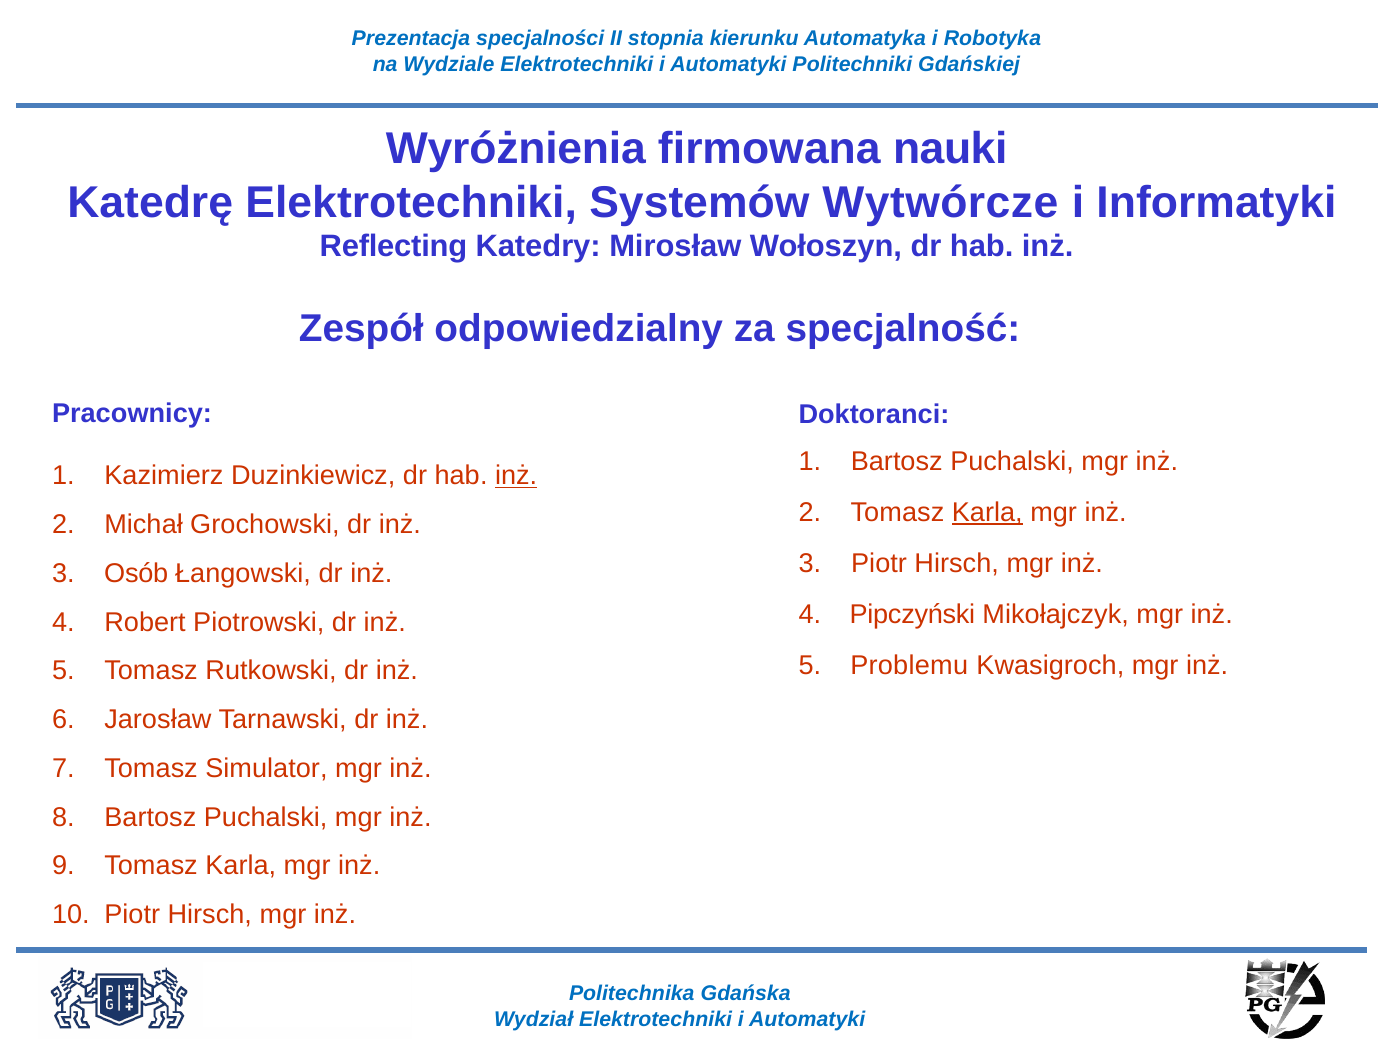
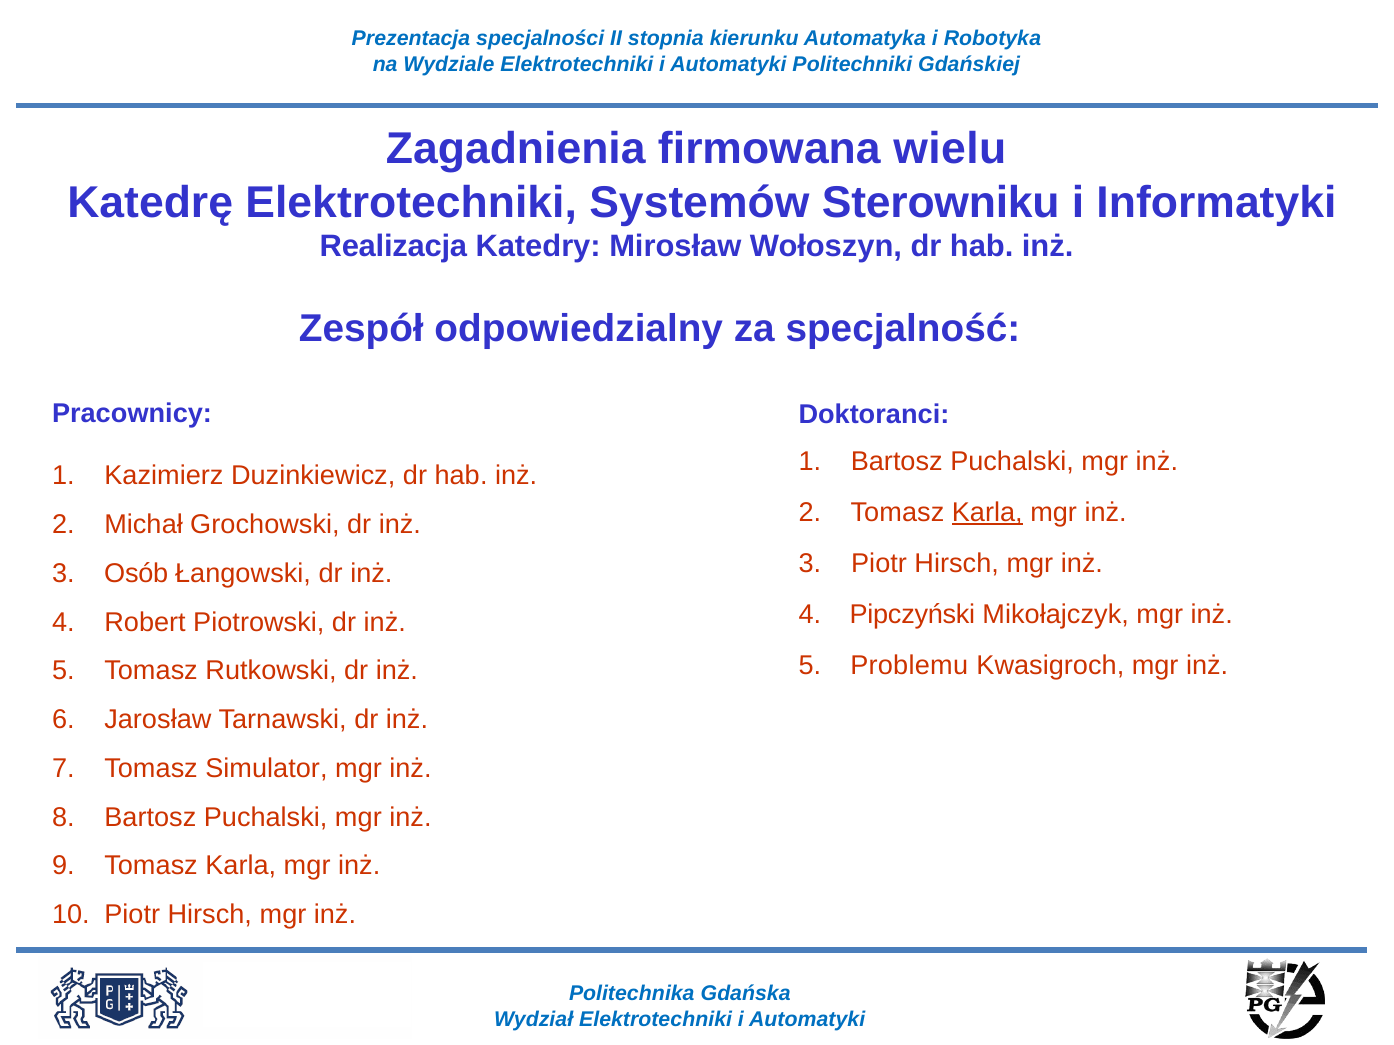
Wyróżnienia: Wyróżnienia -> Zagadnienia
nauki: nauki -> wielu
Wytwórcze: Wytwórcze -> Sterowniku
Reflecting: Reflecting -> Realizacja
inż at (516, 476) underline: present -> none
